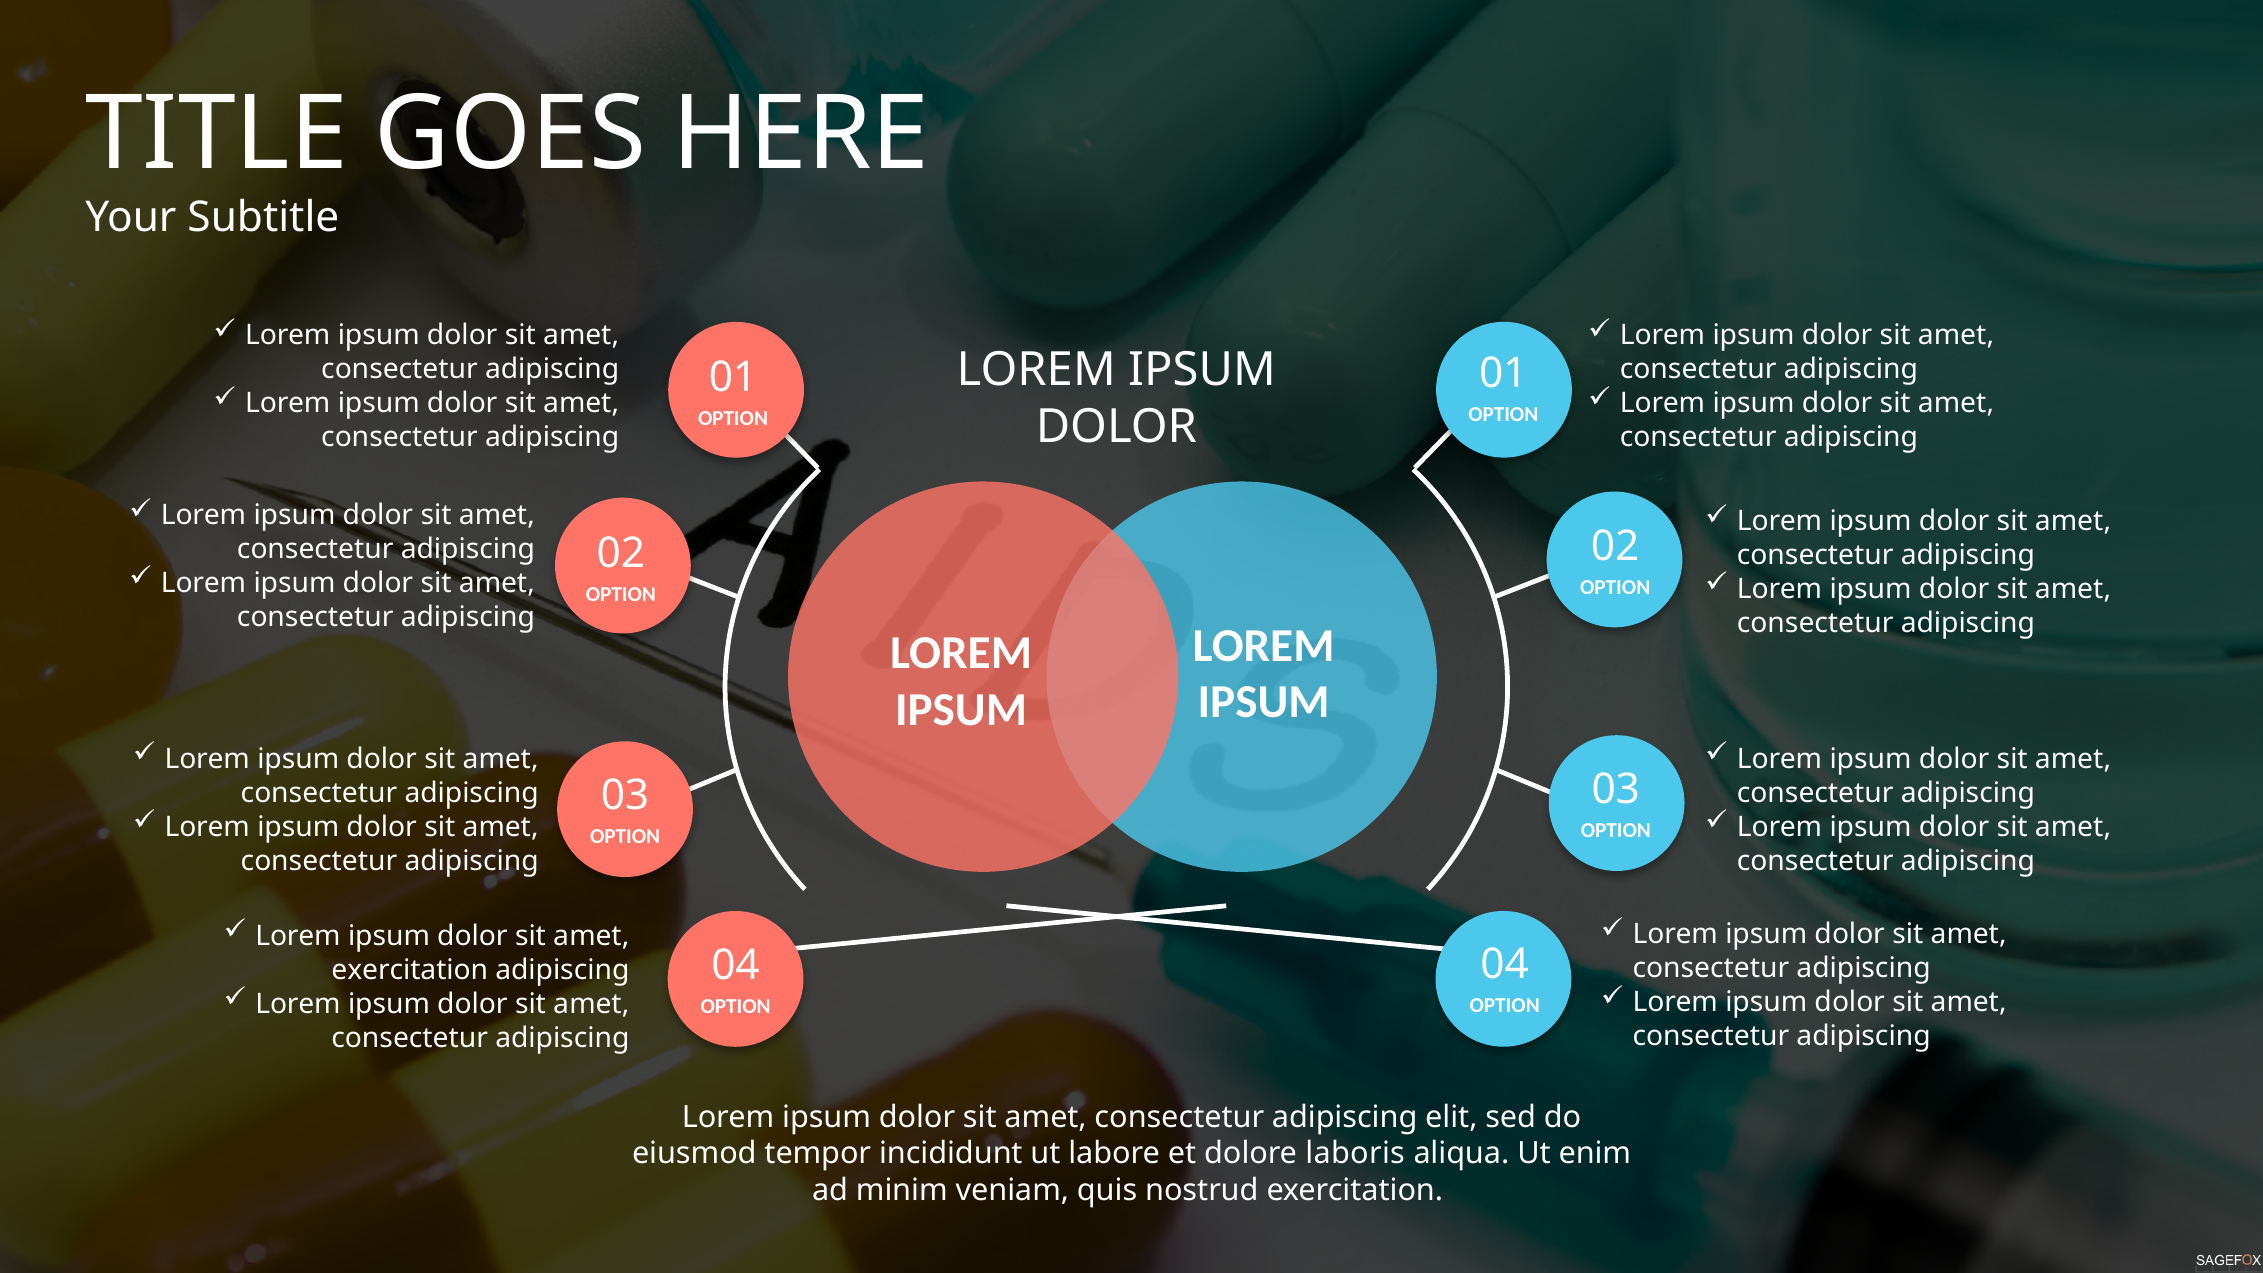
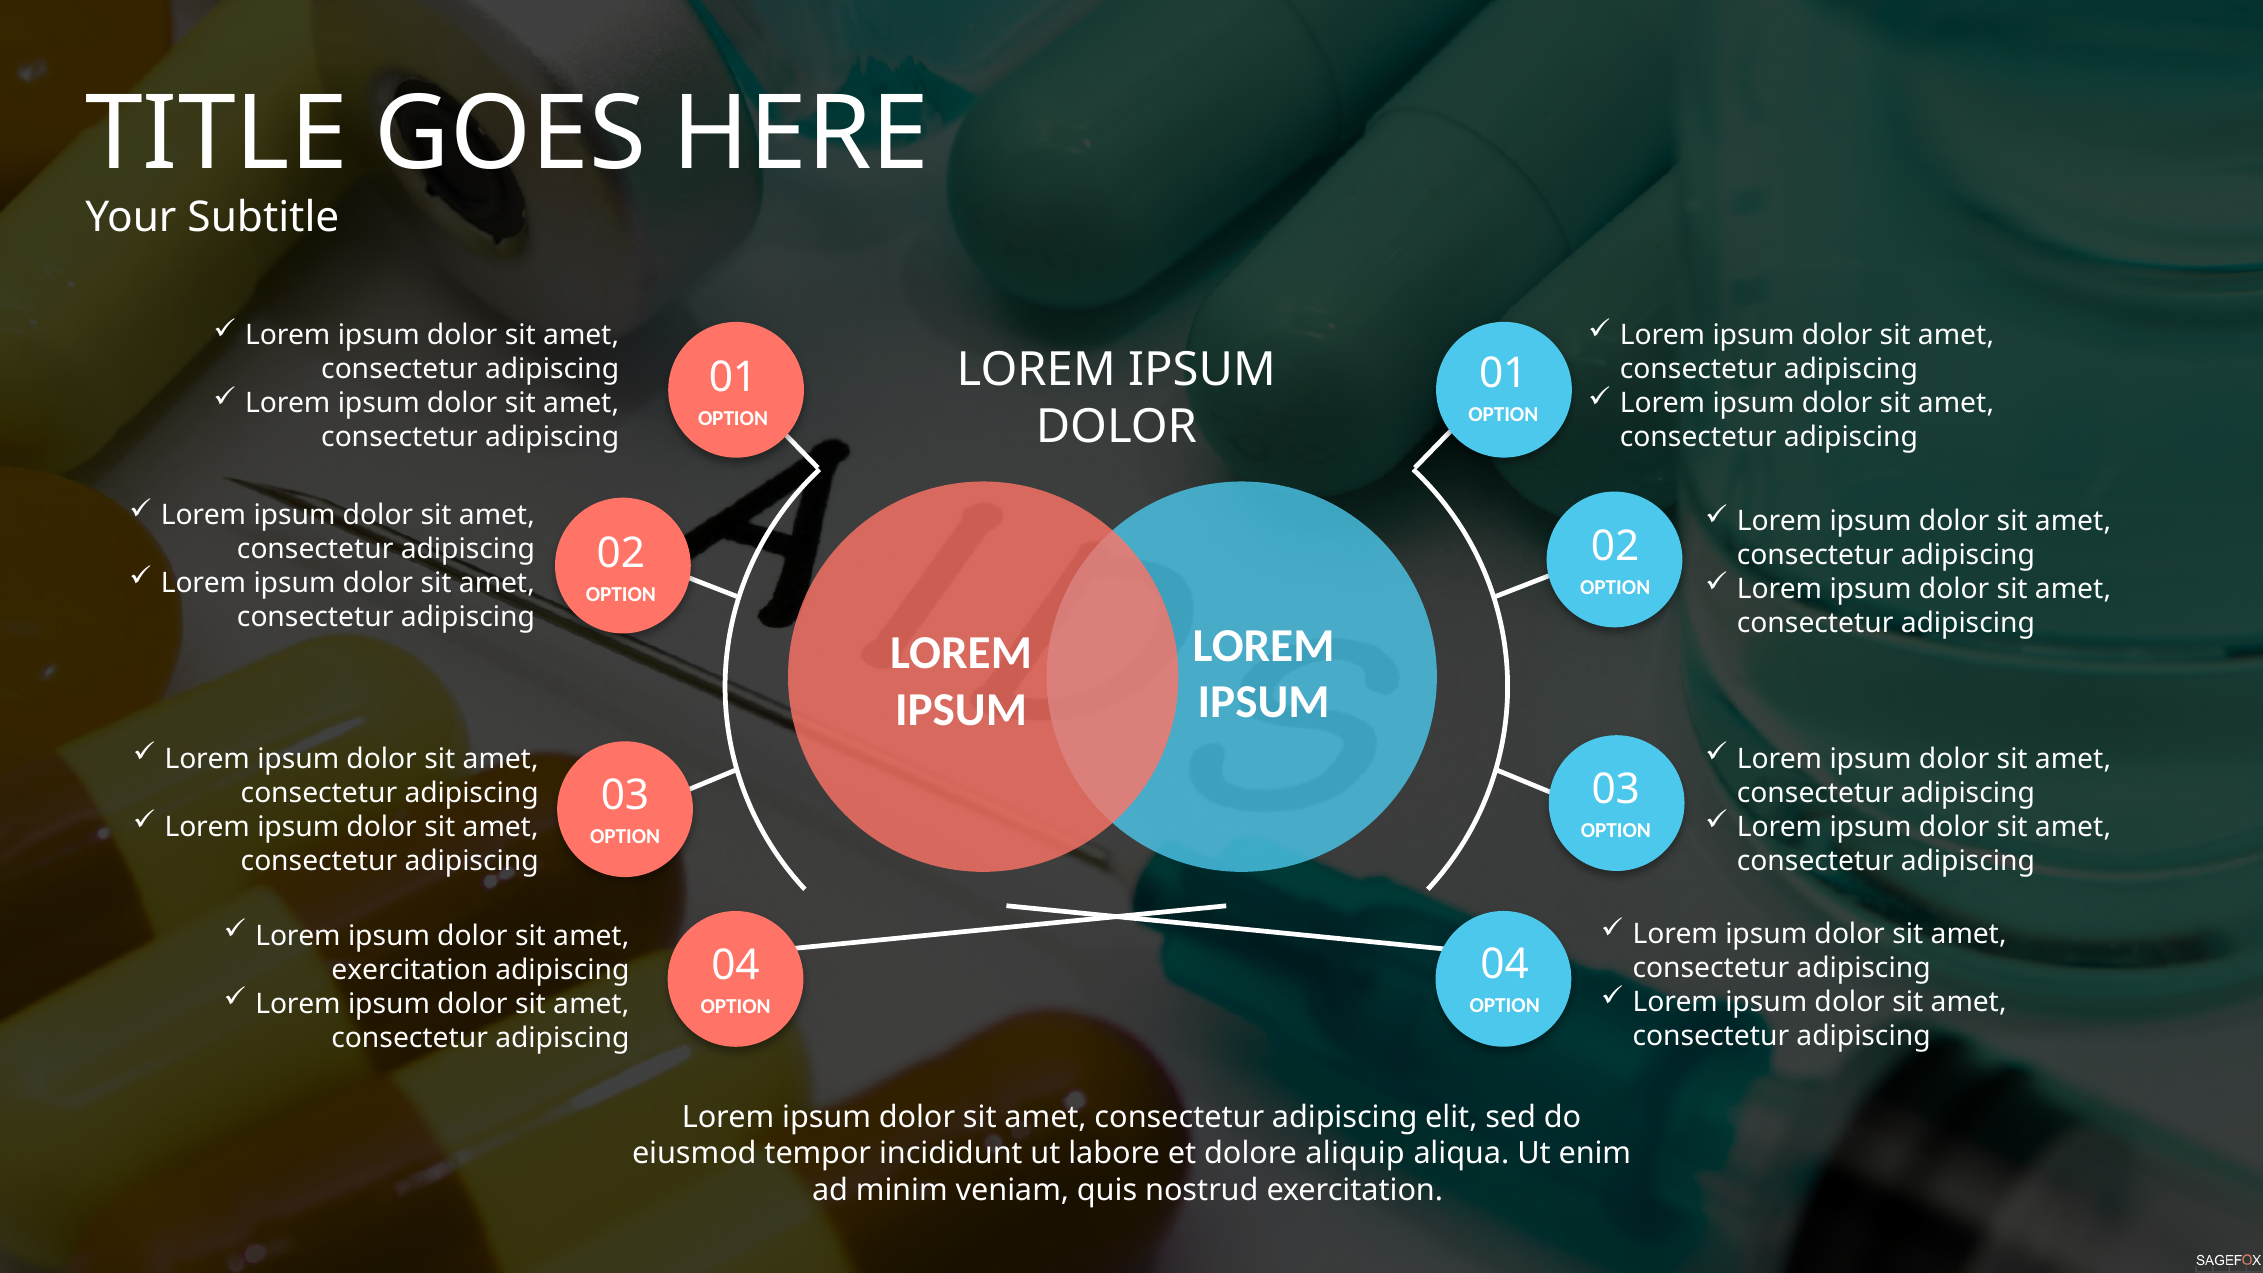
laboris: laboris -> aliquip
